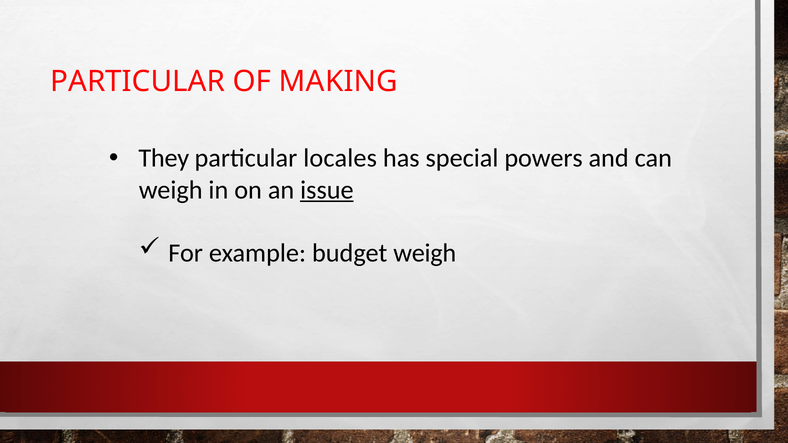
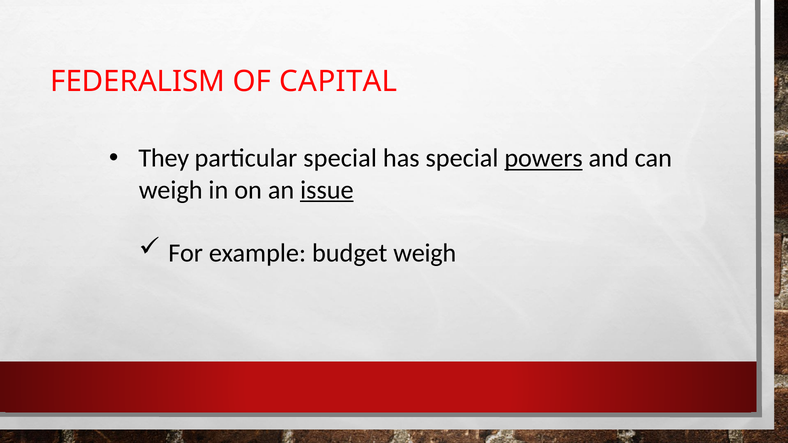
PARTICULAR at (138, 81): PARTICULAR -> FEDERALISM
MAKING: MAKING -> CAPITAL
particular locales: locales -> special
powers underline: none -> present
